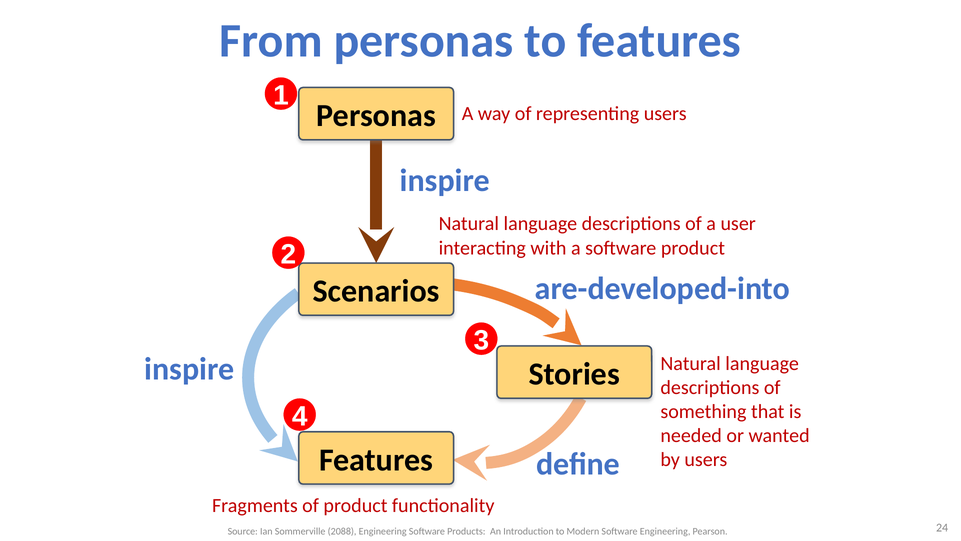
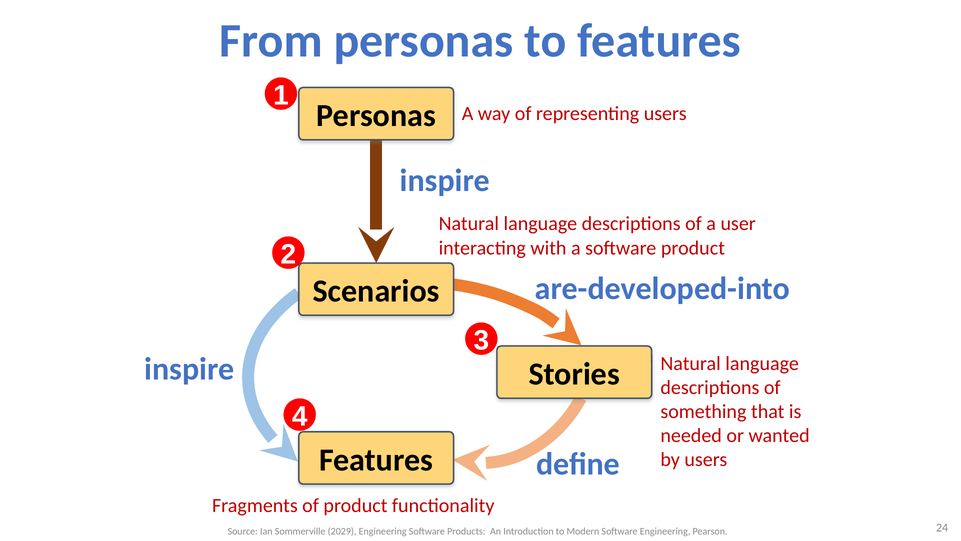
2088: 2088 -> 2029
